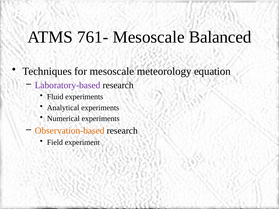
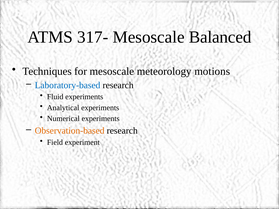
761-: 761- -> 317-
equation: equation -> motions
Laboratory-based colour: purple -> blue
